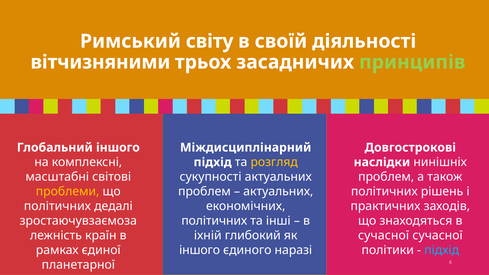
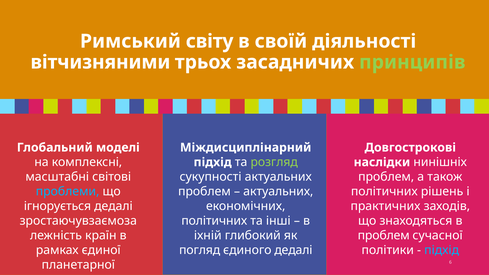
Глобальний іншого: іншого -> моделі
розгляд colour: yellow -> light green
проблеми colour: yellow -> light blue
політичних at (57, 206): політичних -> ігнорується
сучасної at (384, 236): сучасної -> проблем
іншого at (200, 250): іншого -> погляд
єдиного наразі: наразі -> дедалі
